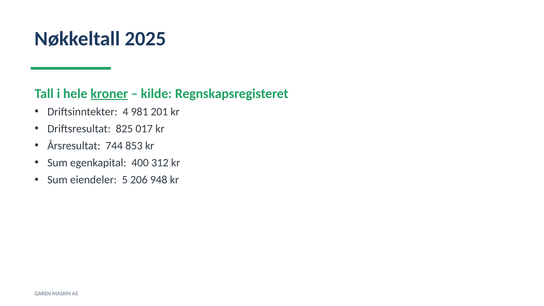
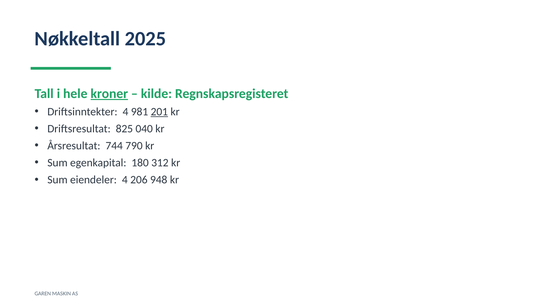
201 underline: none -> present
017: 017 -> 040
853: 853 -> 790
400: 400 -> 180
eiendeler 5: 5 -> 4
